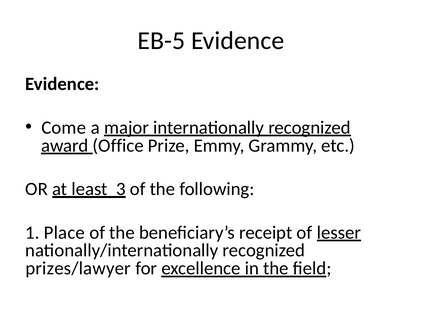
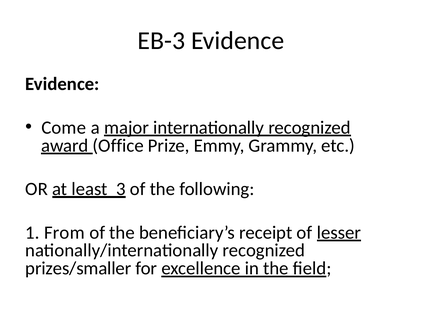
EB-5: EB-5 -> EB-3
Place: Place -> From
prizes/lawyer: prizes/lawyer -> prizes/smaller
